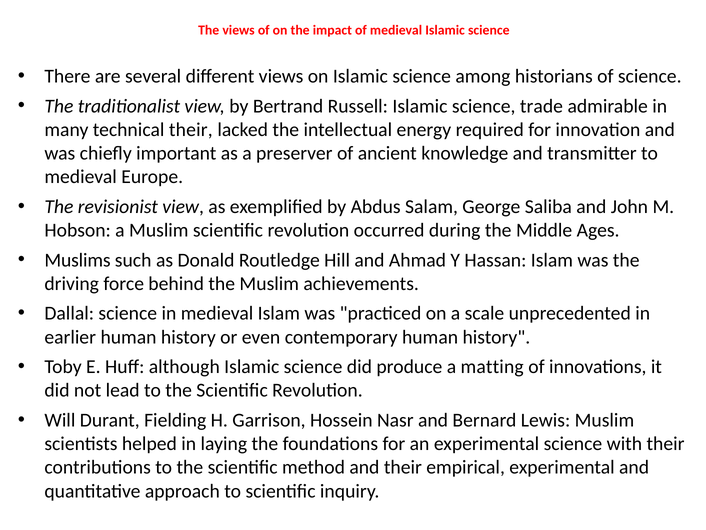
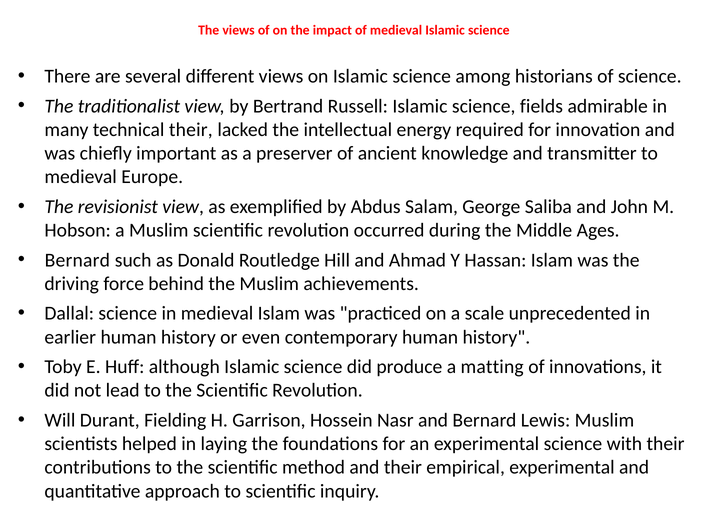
trade: trade -> fields
Muslims at (78, 260): Muslims -> Bernard
